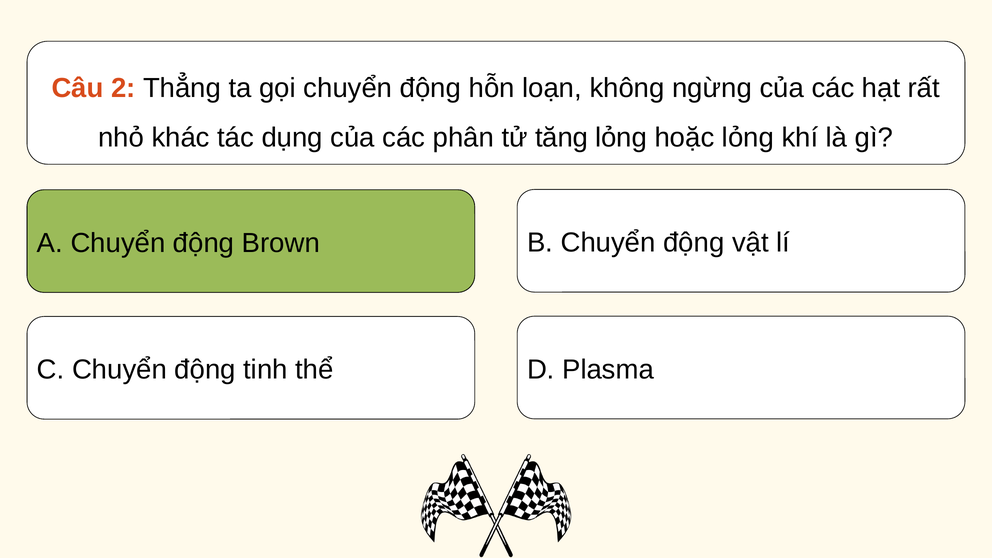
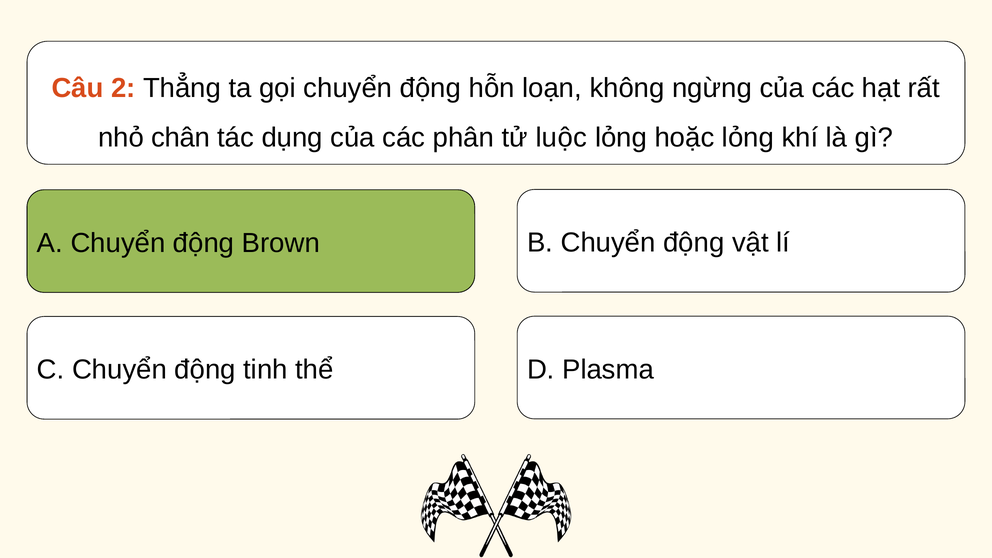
khác: khác -> chân
tăng: tăng -> luộc
